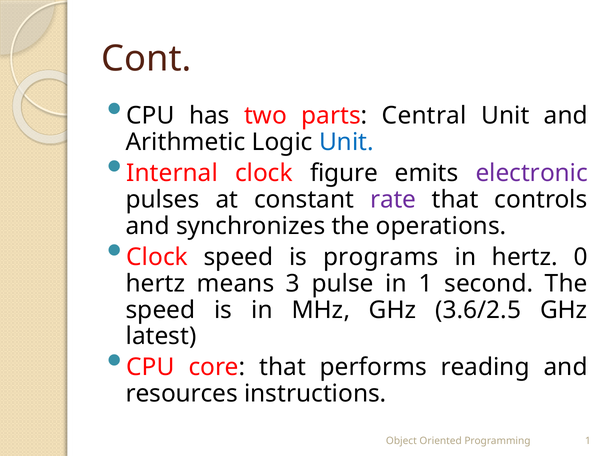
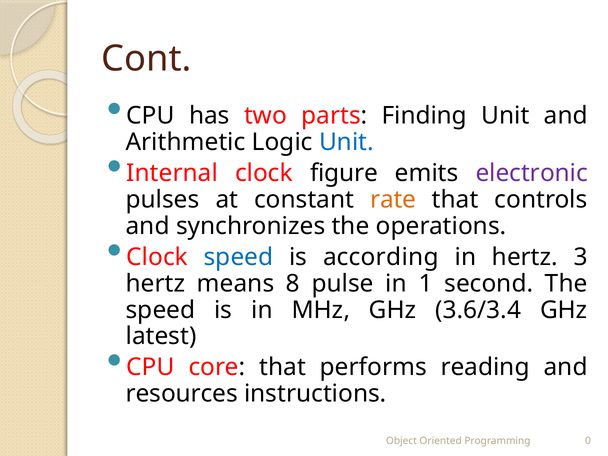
Central: Central -> Finding
rate colour: purple -> orange
speed at (238, 257) colour: black -> blue
programs: programs -> according
0: 0 -> 3
3: 3 -> 8
3.6/2.5: 3.6/2.5 -> 3.6/3.4
Programming 1: 1 -> 0
